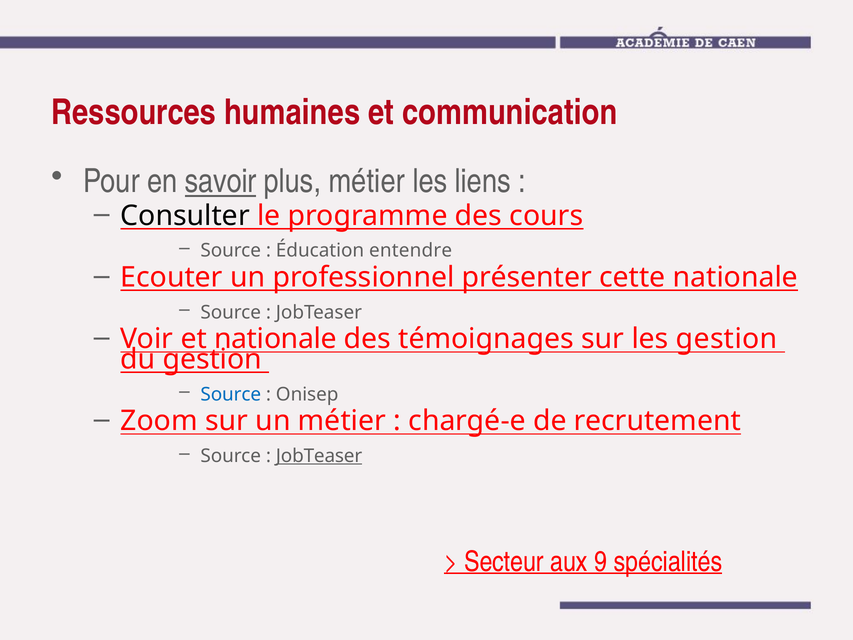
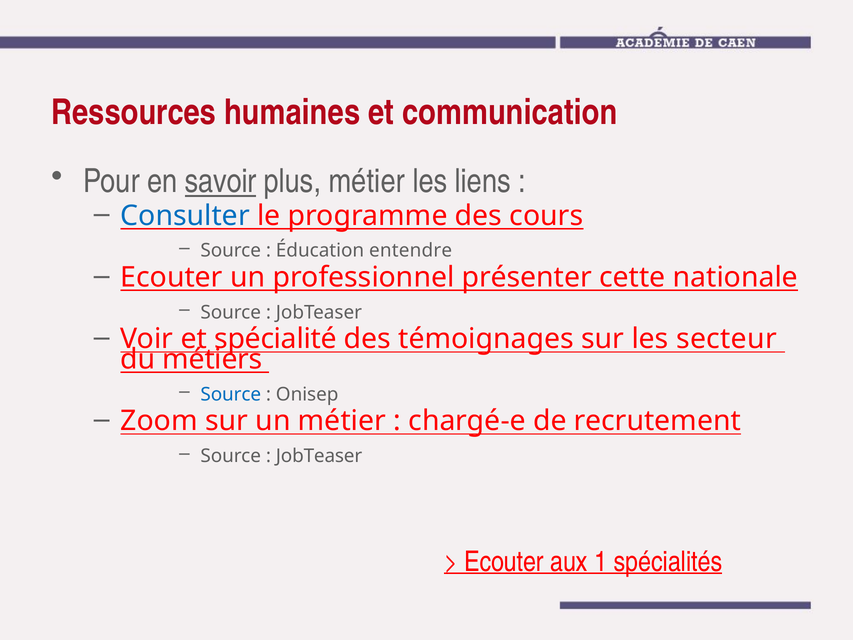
Consulter colour: black -> blue
et nationale: nationale -> spécialité
les gestion: gestion -> secteur
du gestion: gestion -> métiers
JobTeaser at (319, 456) underline: present -> none
Secteur at (504, 562): Secteur -> Ecouter
9: 9 -> 1
